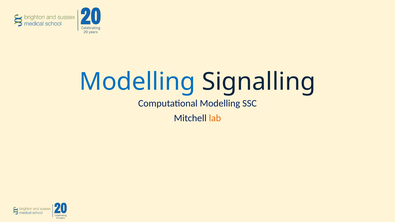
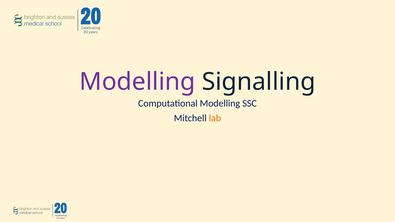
Modelling at (137, 82) colour: blue -> purple
